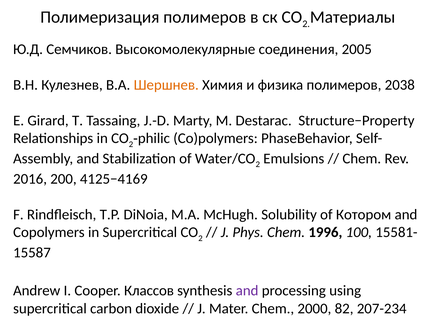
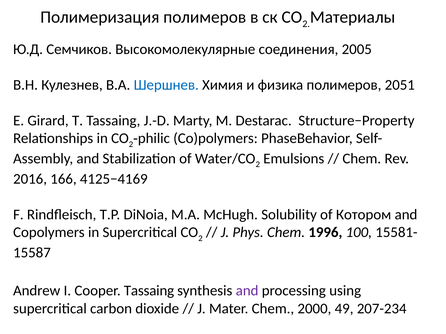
Шершнев colour: orange -> blue
2038: 2038 -> 2051
200: 200 -> 166
Cooper Классов: Классов -> Tassaing
82: 82 -> 49
